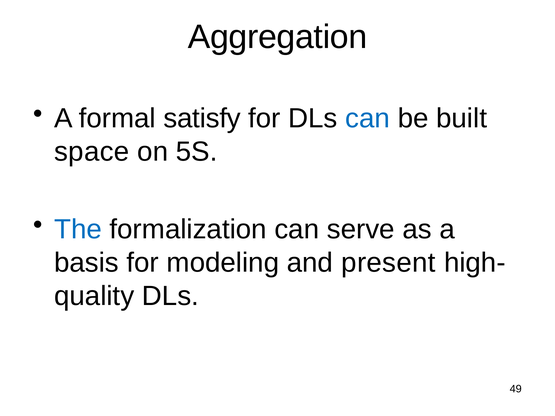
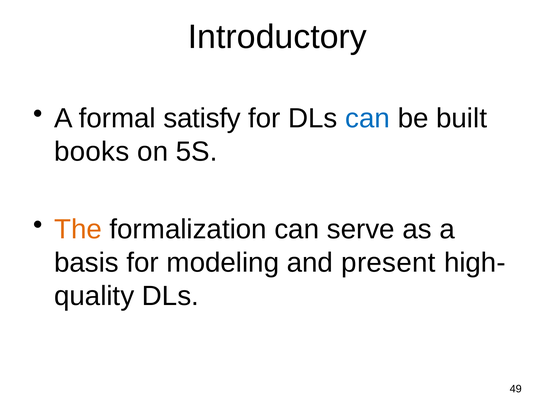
Aggregation: Aggregation -> Introductory
space: space -> books
The colour: blue -> orange
